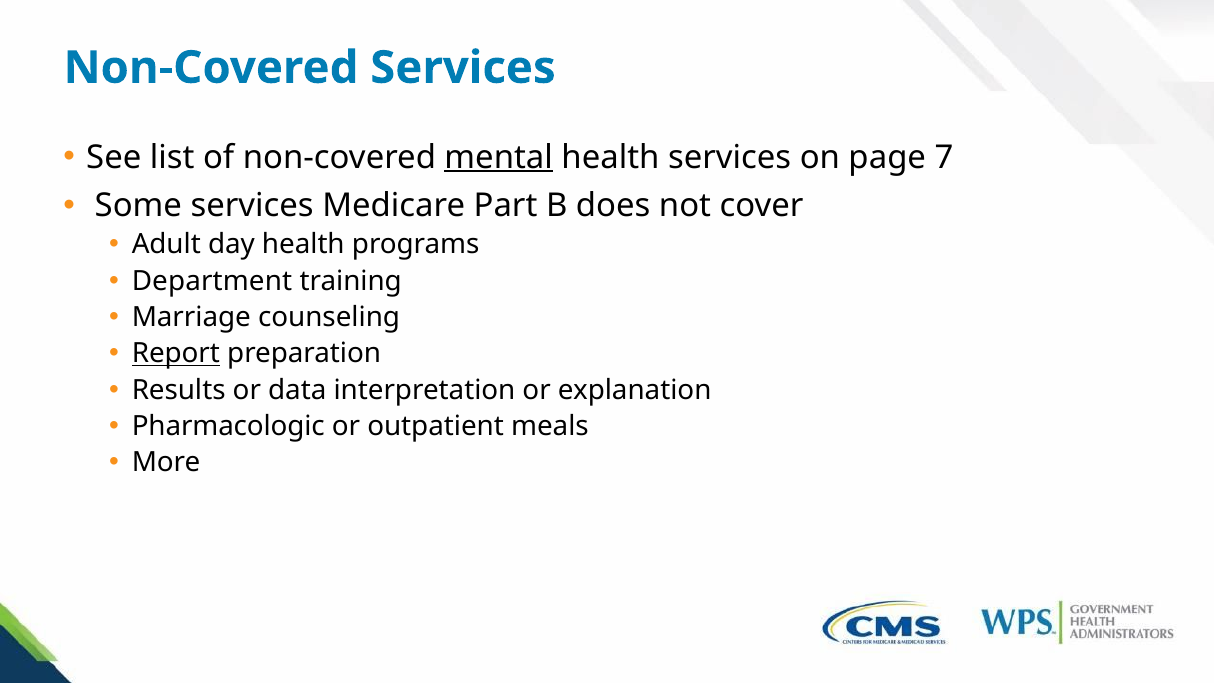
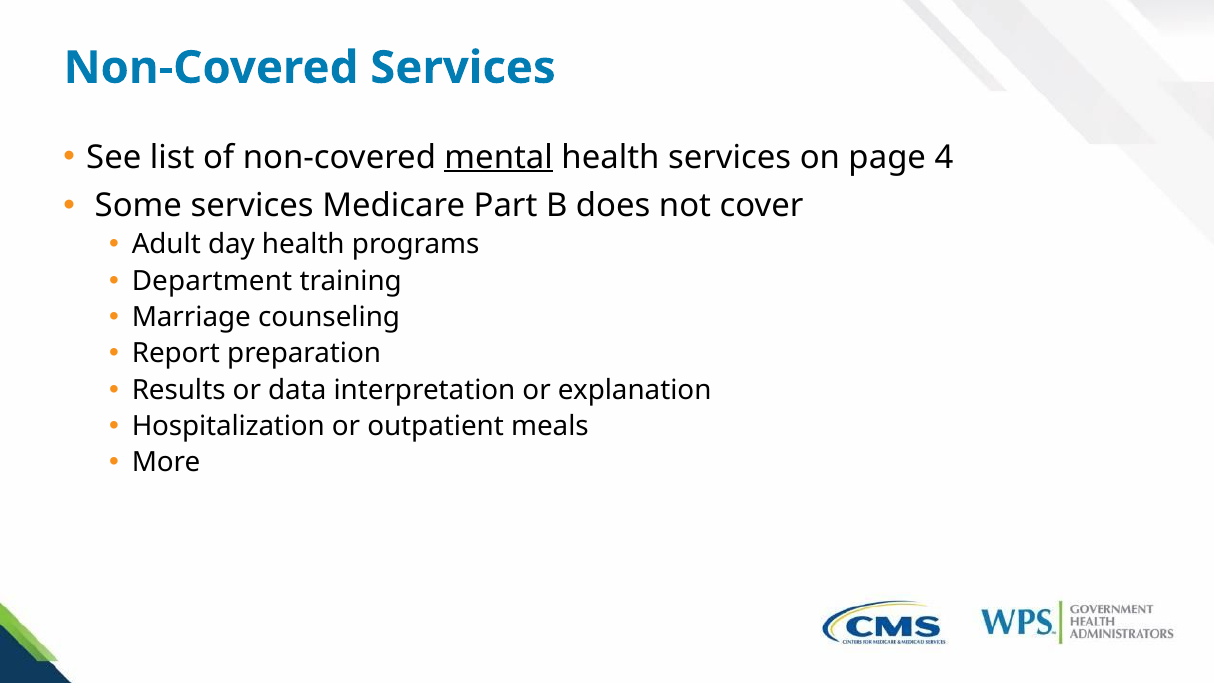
7: 7 -> 4
Report underline: present -> none
Pharmacologic: Pharmacologic -> Hospitalization
